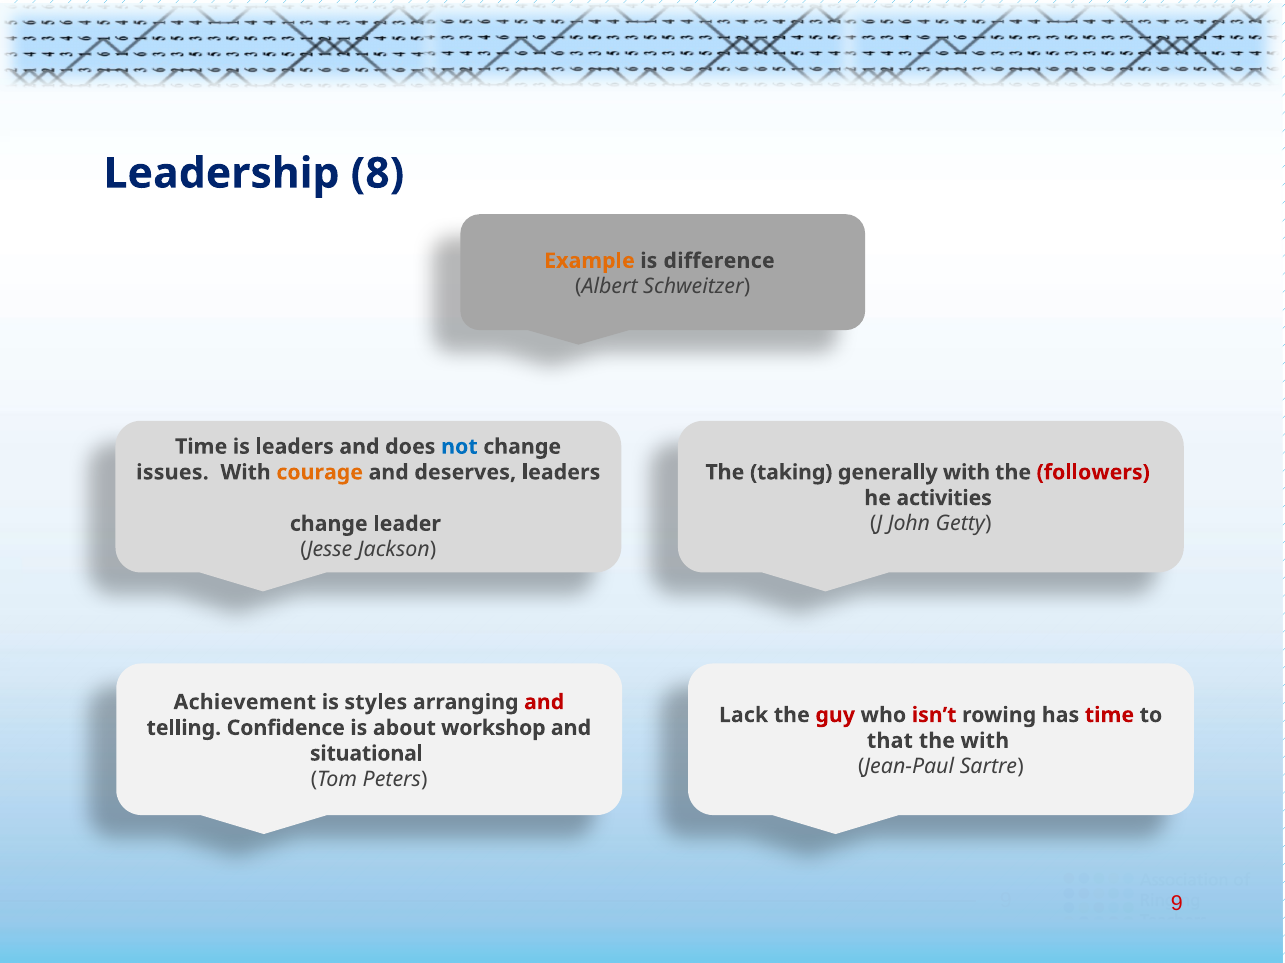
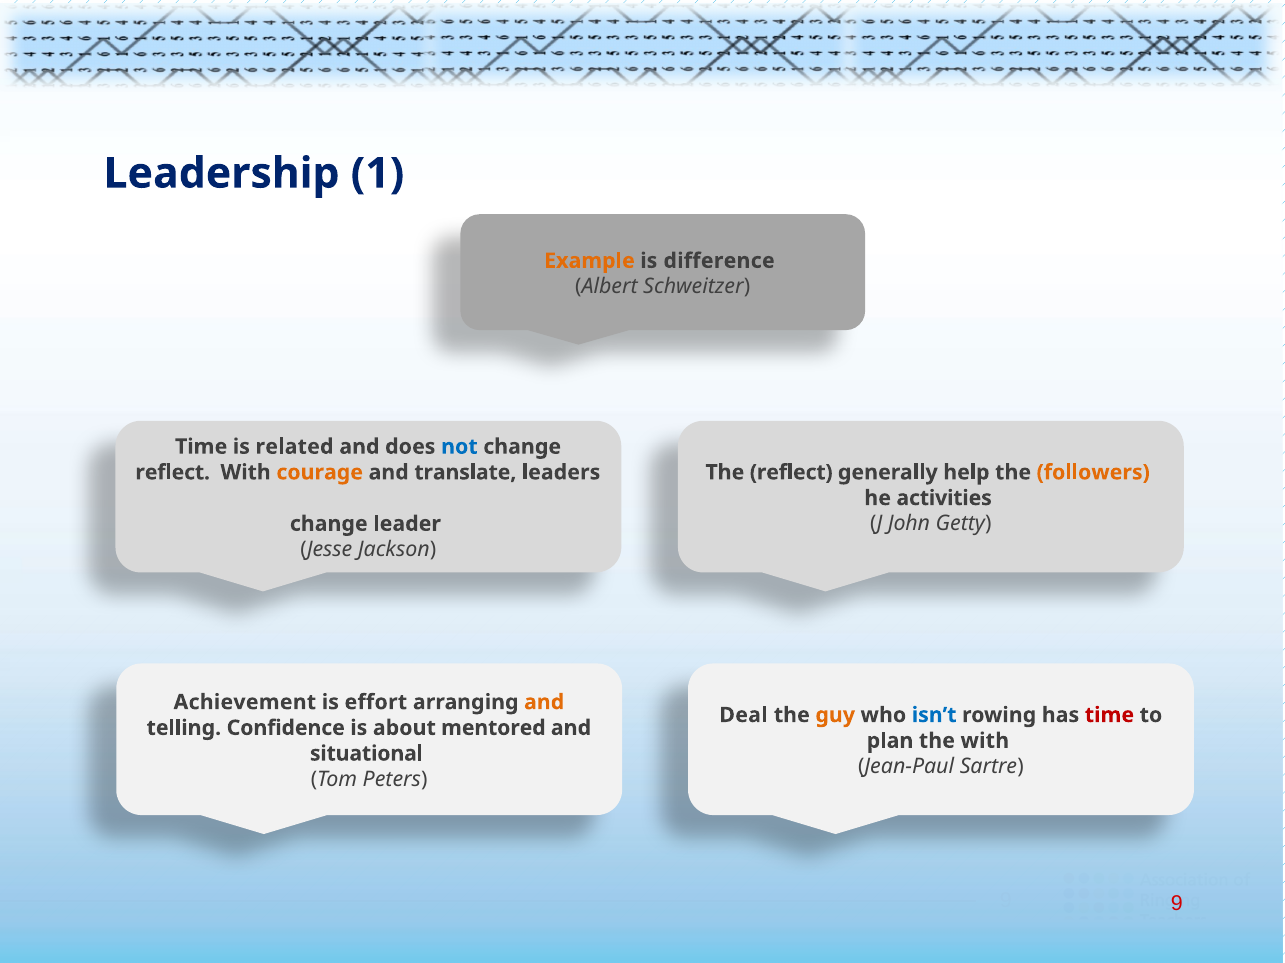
8: 8 -> 1
is leaders: leaders -> related
issues at (172, 473): issues -> reflect
deserves: deserves -> translate
The taking: taking -> reflect
generally with: with -> help
followers colour: red -> orange
styles: styles -> effort
and at (544, 703) colour: red -> orange
Lack: Lack -> Deal
guy colour: red -> orange
isn’t colour: red -> blue
workshop: workshop -> mentored
that: that -> plan
